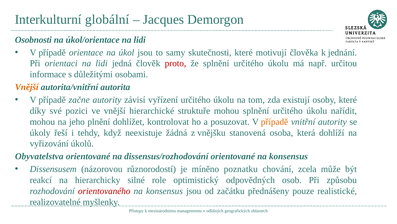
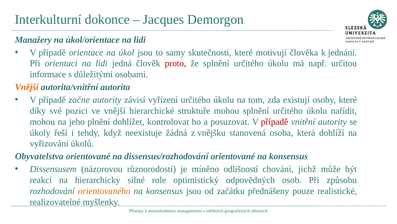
globální: globální -> dokonce
Osobnosti: Osobnosti -> Manažery
případě at (275, 121) colour: orange -> red
poznatku: poznatku -> odlišností
zcela: zcela -> jichž
orientovaného colour: red -> orange
